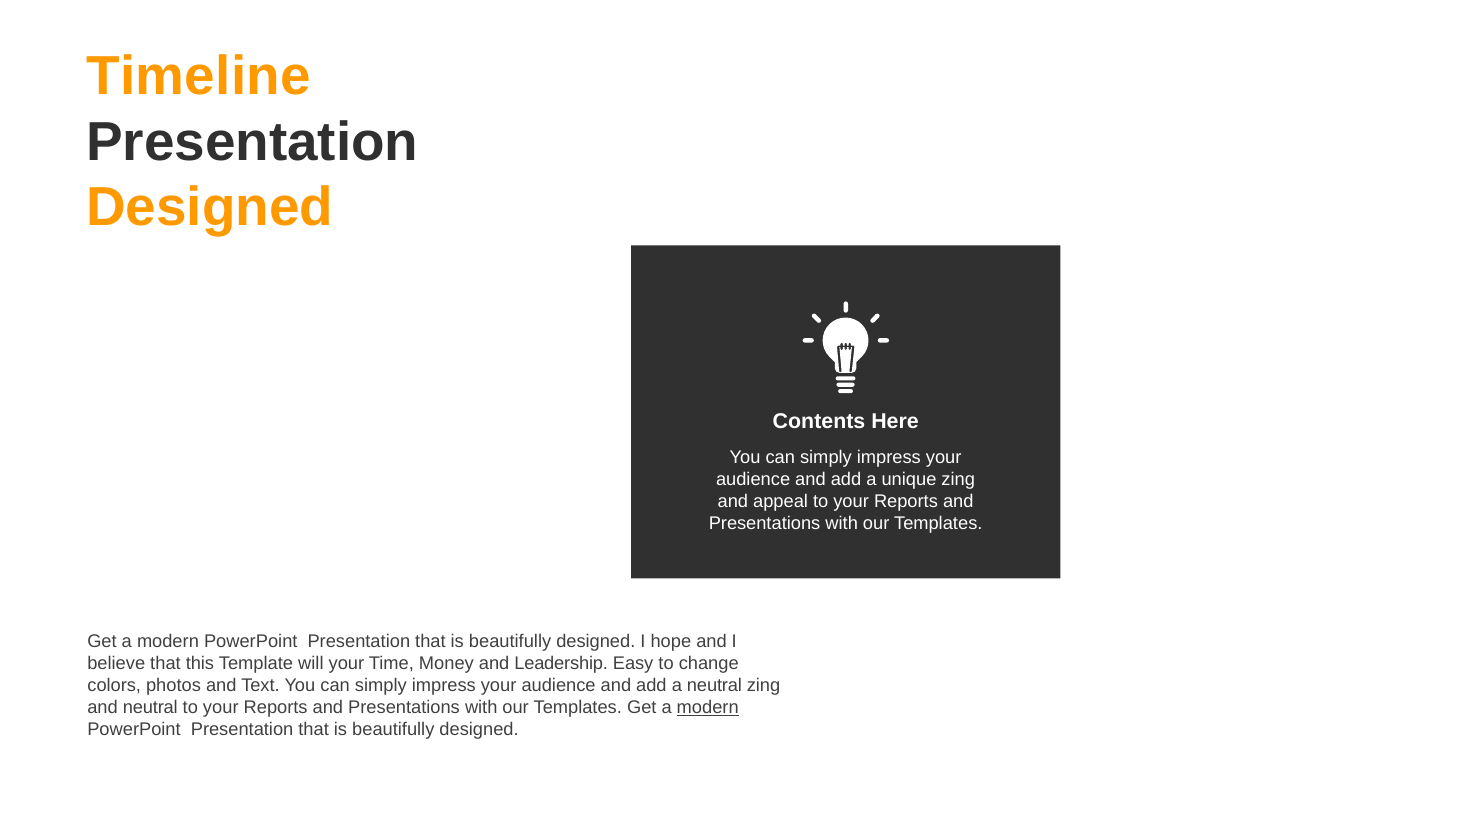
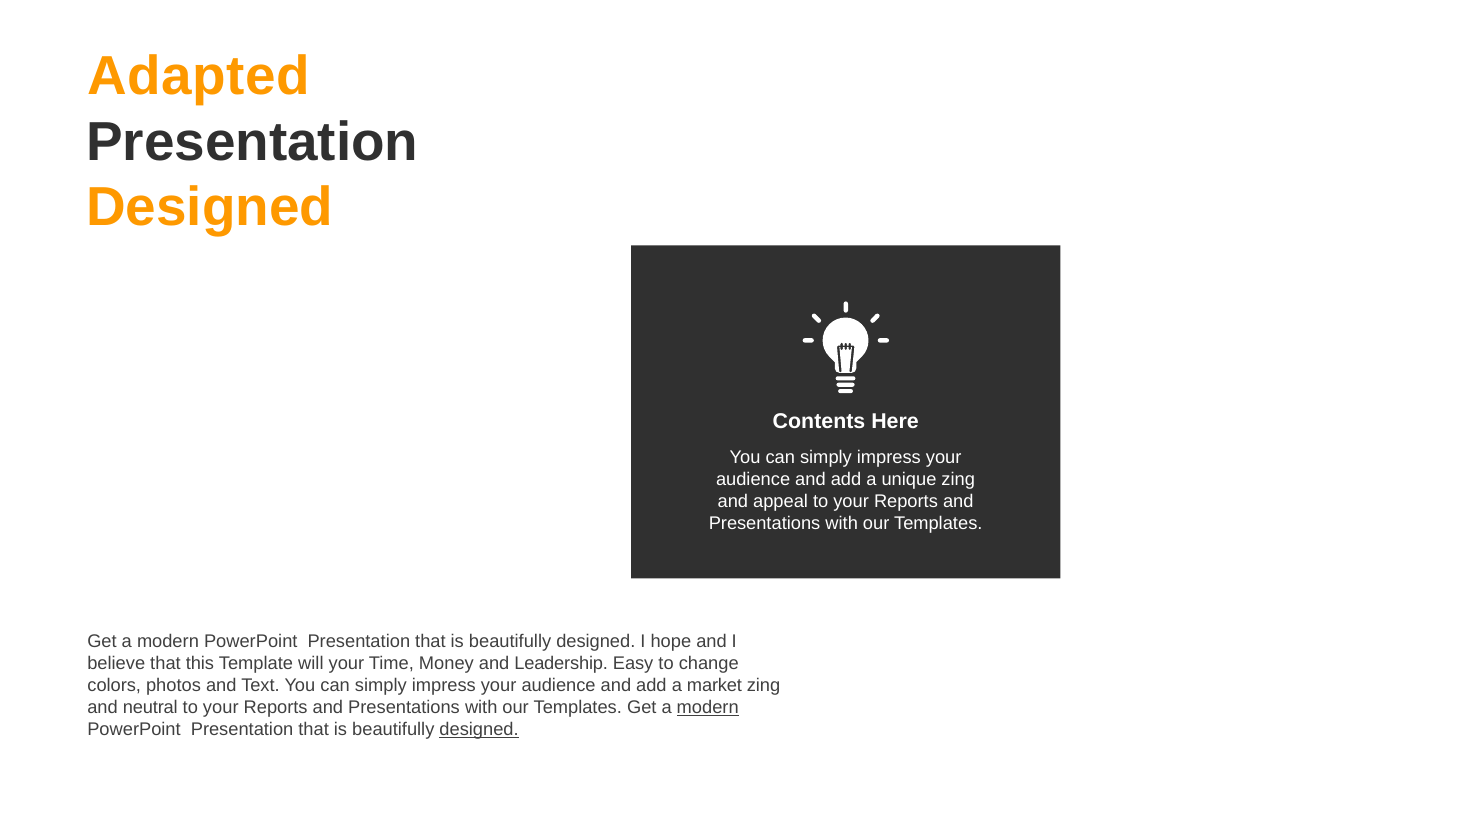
Timeline: Timeline -> Adapted
a neutral: neutral -> market
designed at (479, 729) underline: none -> present
